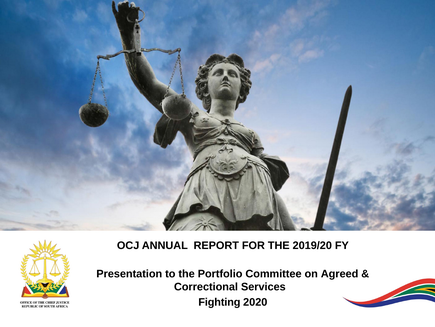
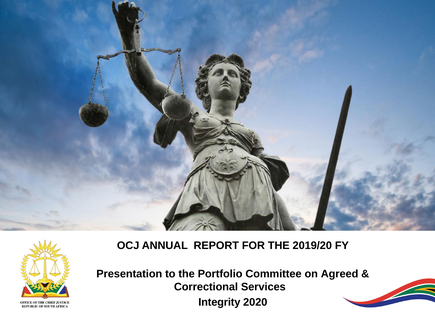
Fighting: Fighting -> Integrity
